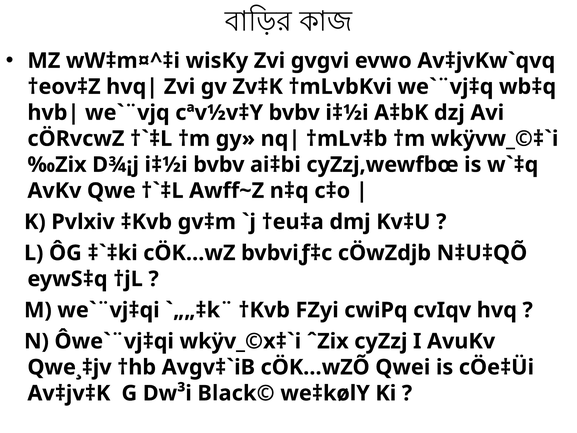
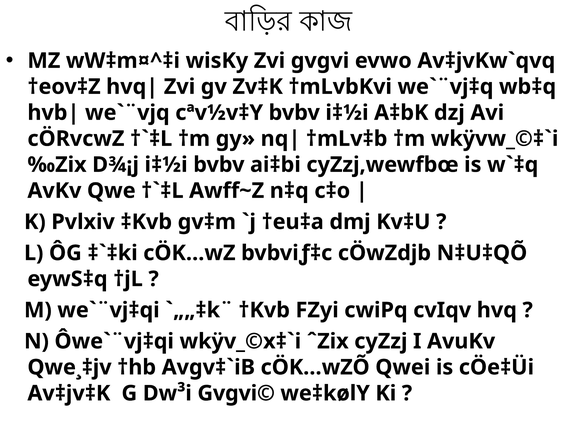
Black©: Black© -> Gvgvi©
